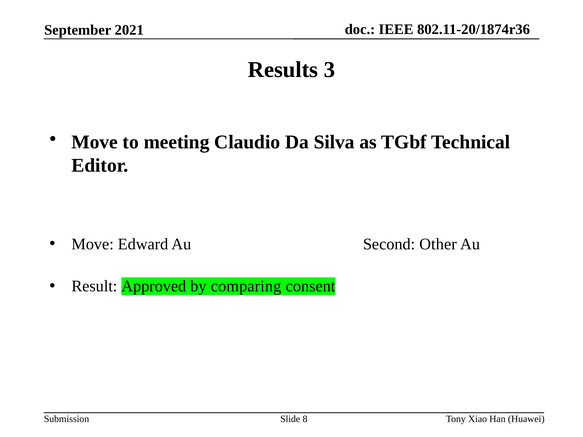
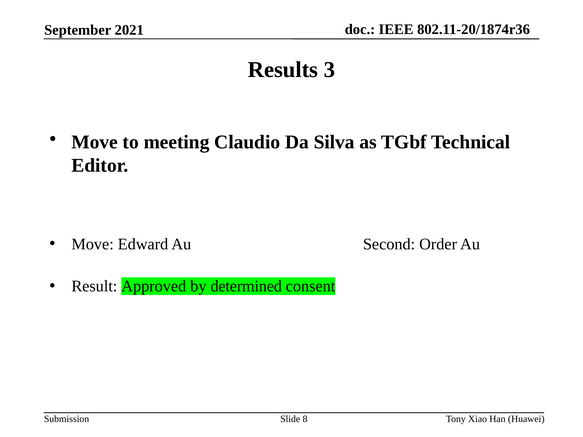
Other: Other -> Order
comparing: comparing -> determined
